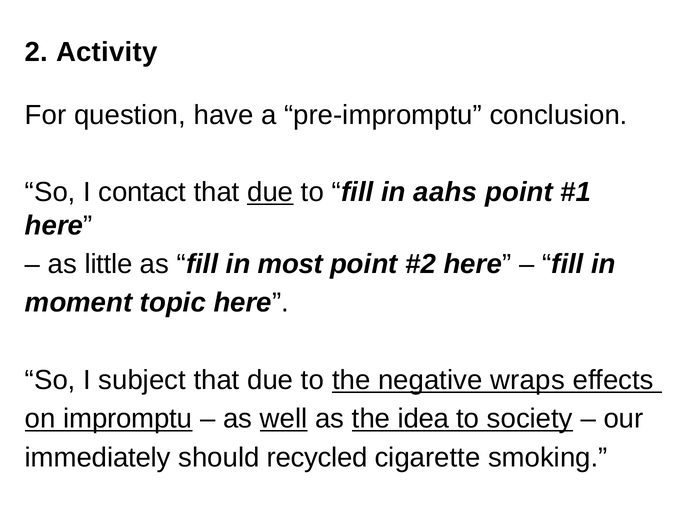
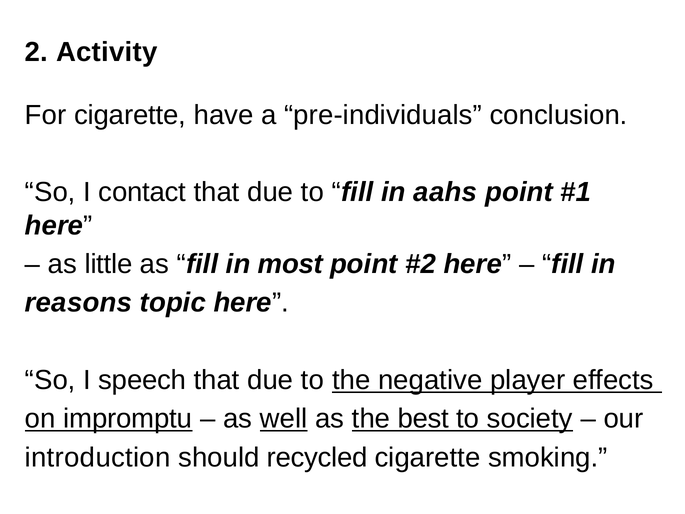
For question: question -> cigarette
pre-impromptu: pre-impromptu -> pre-individuals
due at (270, 192) underline: present -> none
moment: moment -> reasons
subject: subject -> speech
wraps: wraps -> player
idea: idea -> best
immediately: immediately -> introduction
